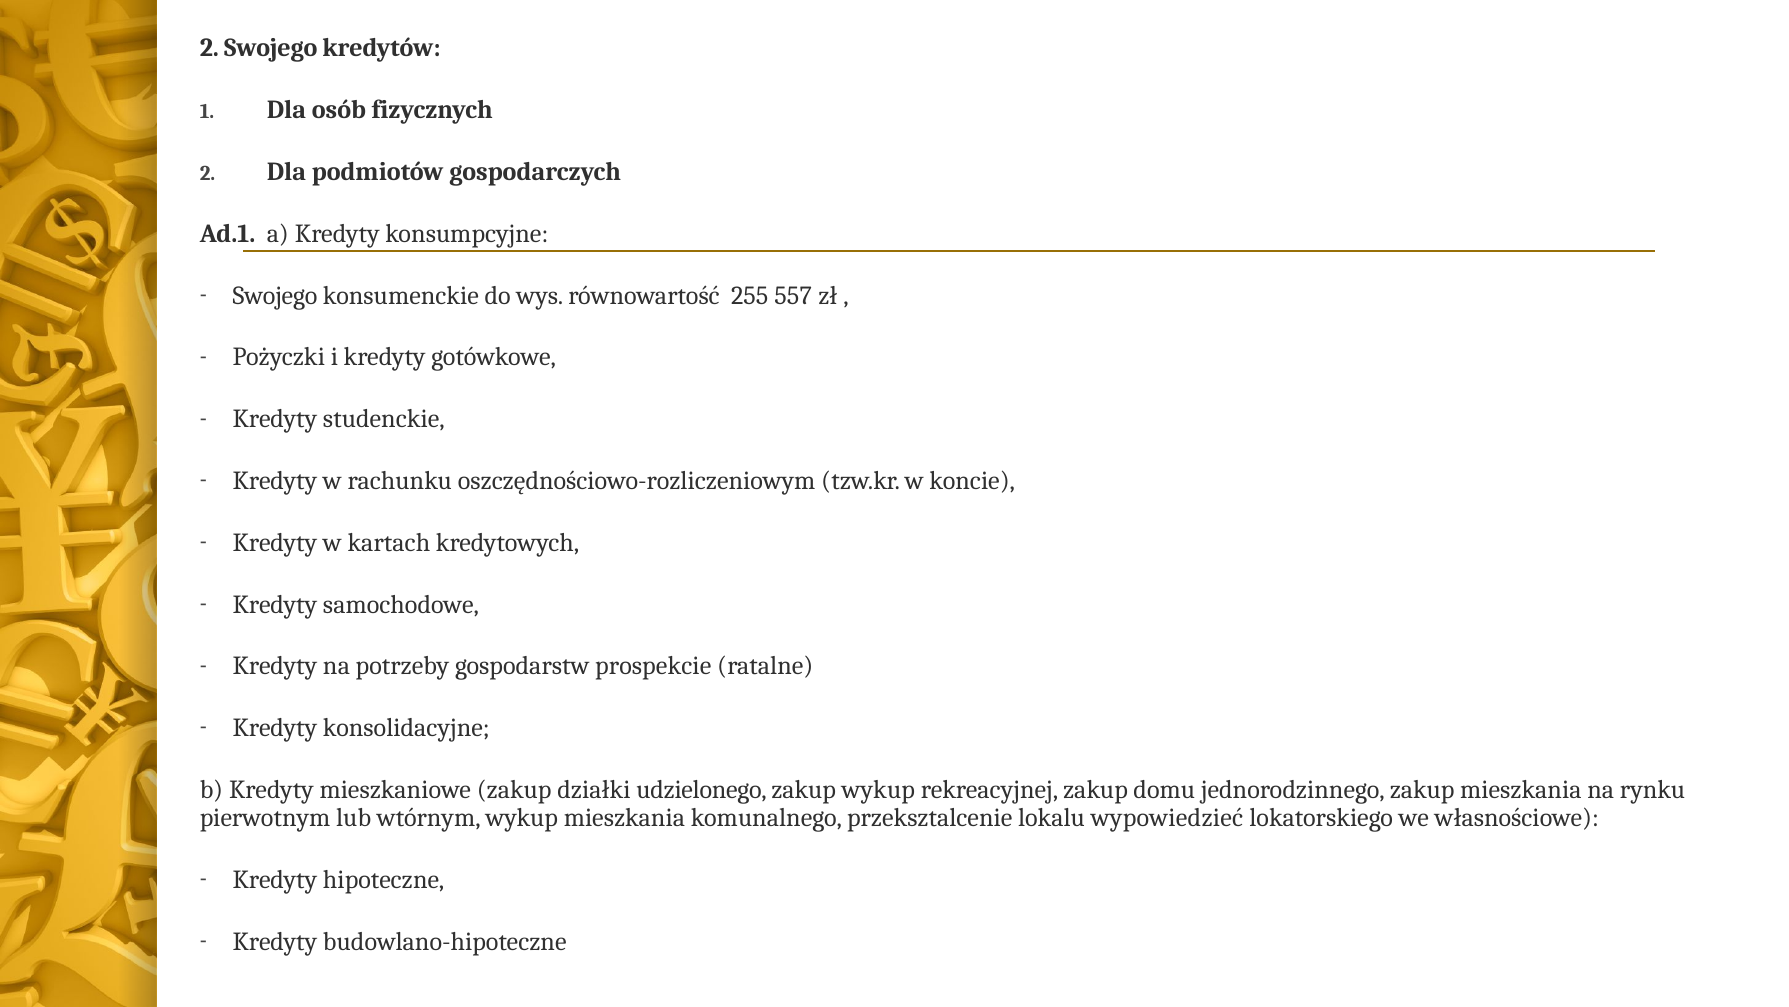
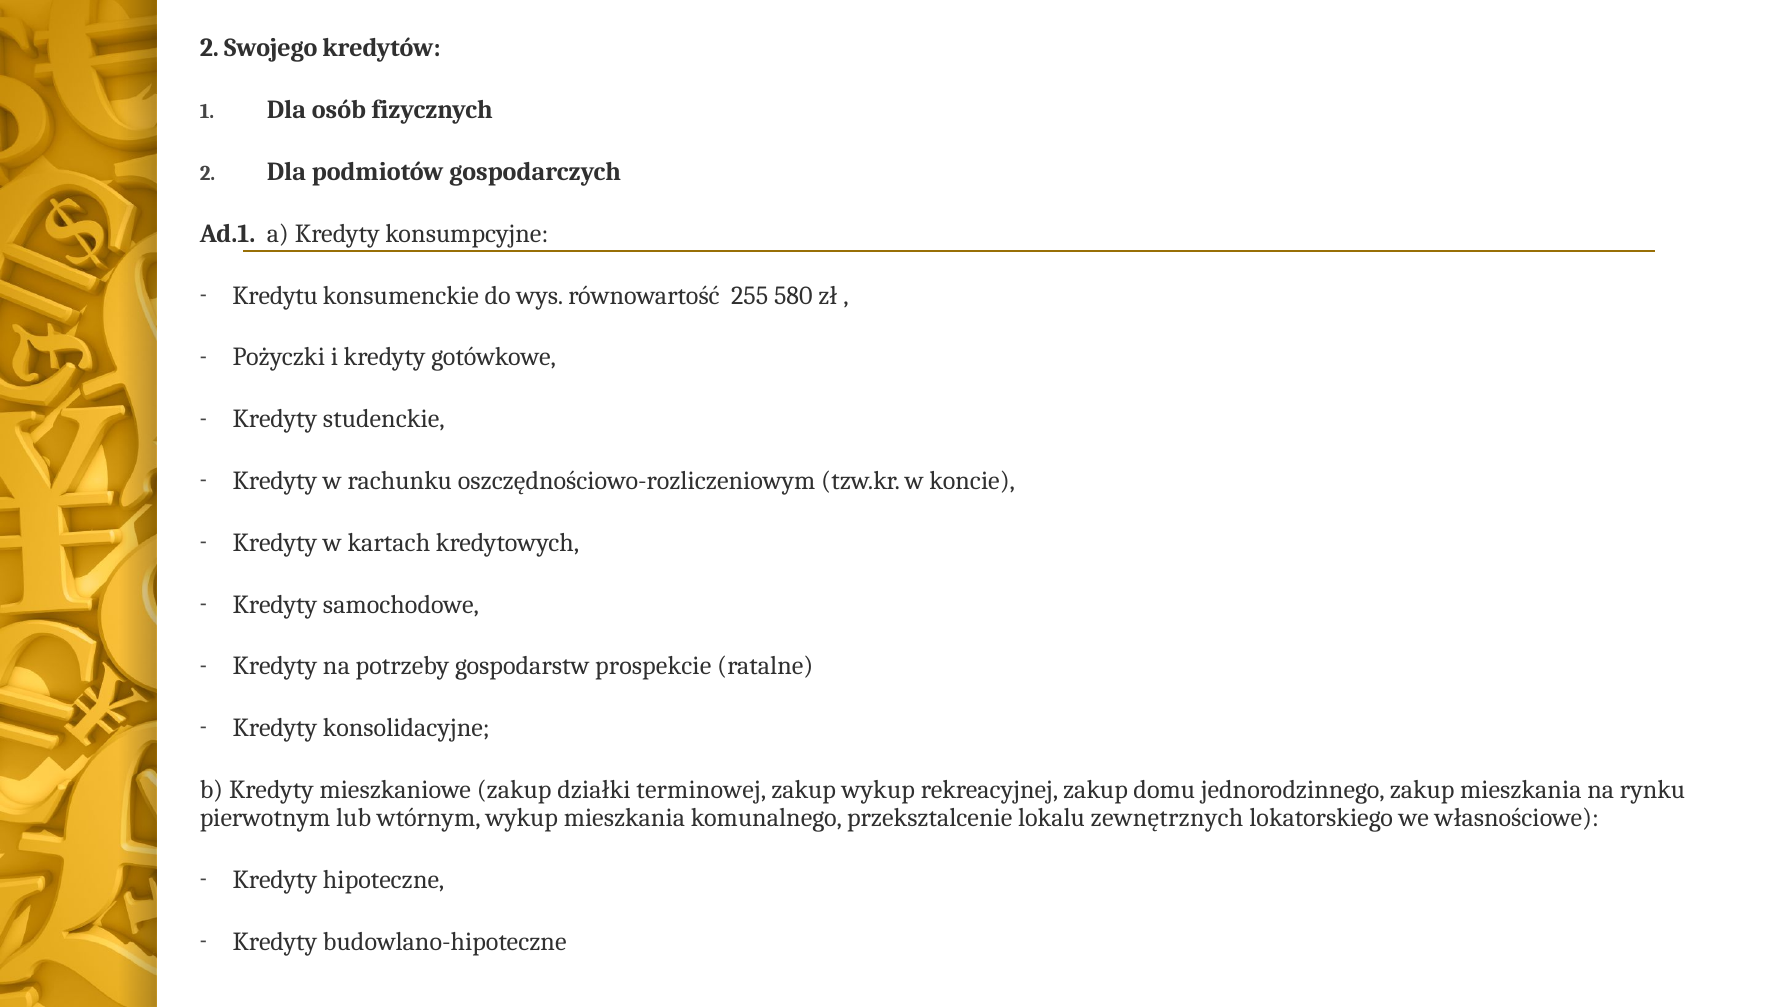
Swojego at (275, 295): Swojego -> Kredytu
557: 557 -> 580
udzielonego: udzielonego -> terminowej
wypowiedzieć: wypowiedzieć -> zewnętrznych
